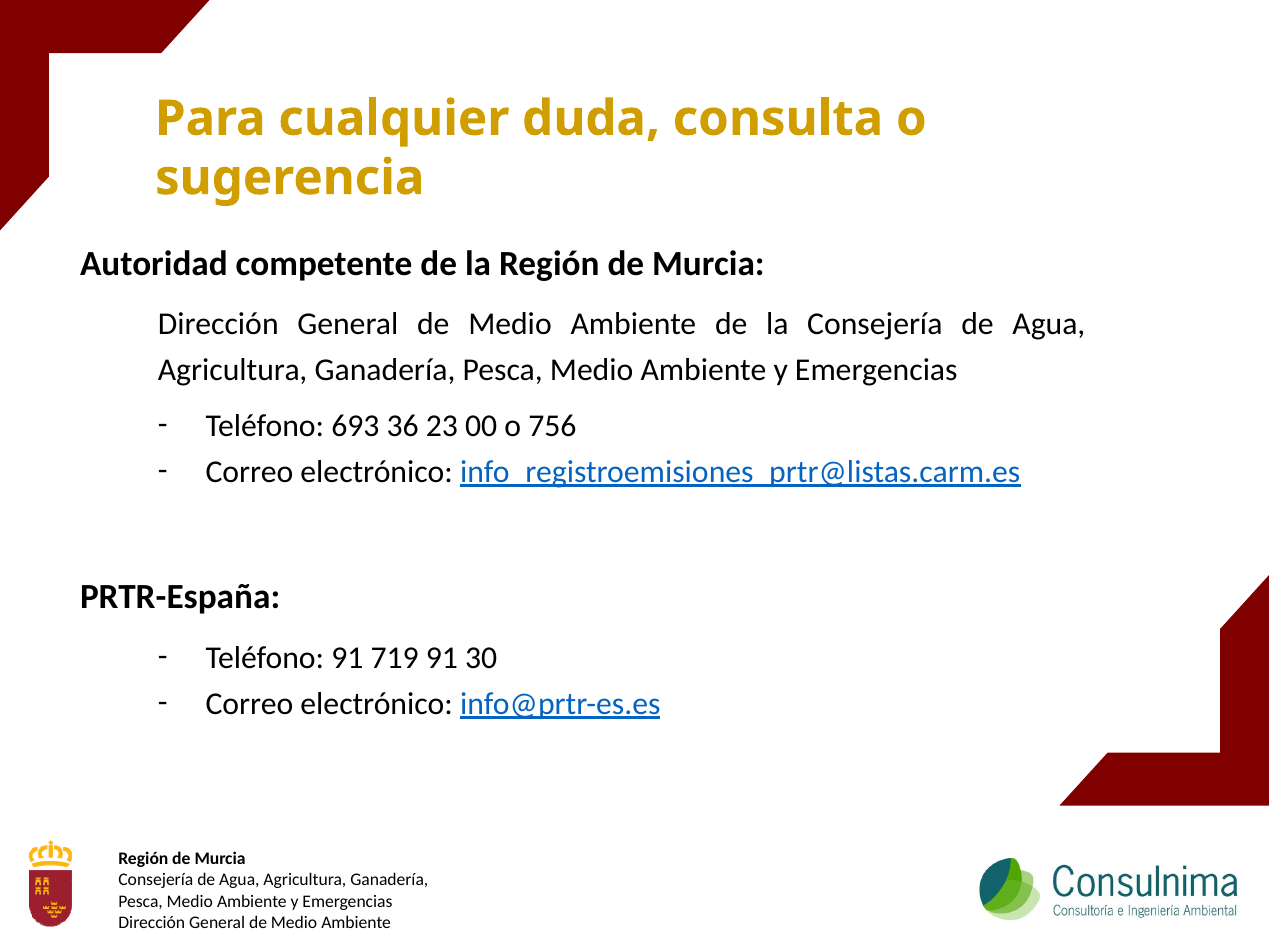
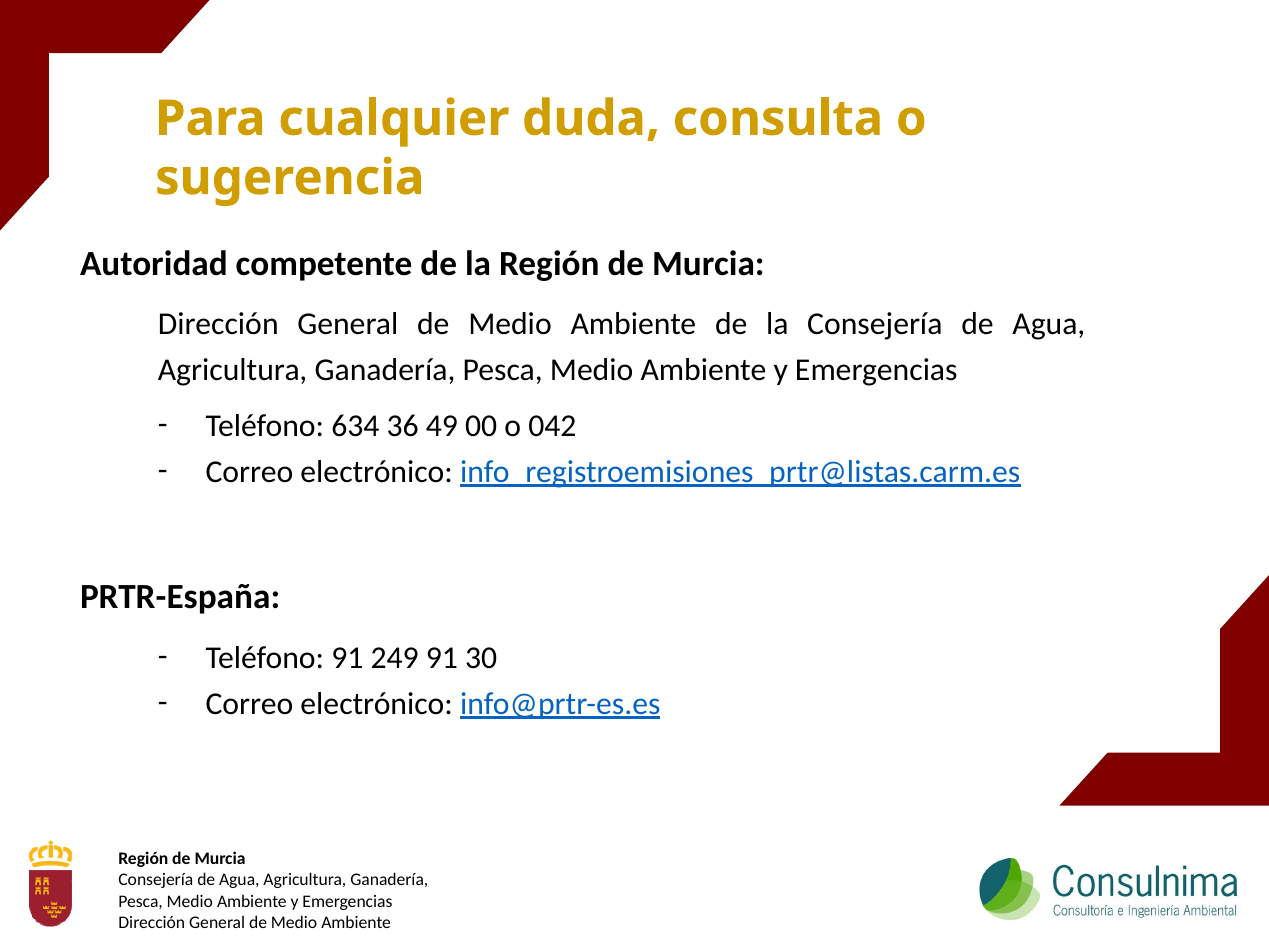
693: 693 -> 634
23: 23 -> 49
756: 756 -> 042
719: 719 -> 249
